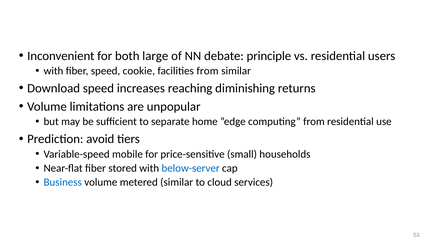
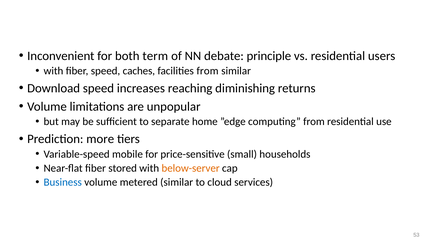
large: large -> term
cookie: cookie -> caches
avoid: avoid -> more
below-server colour: blue -> orange
